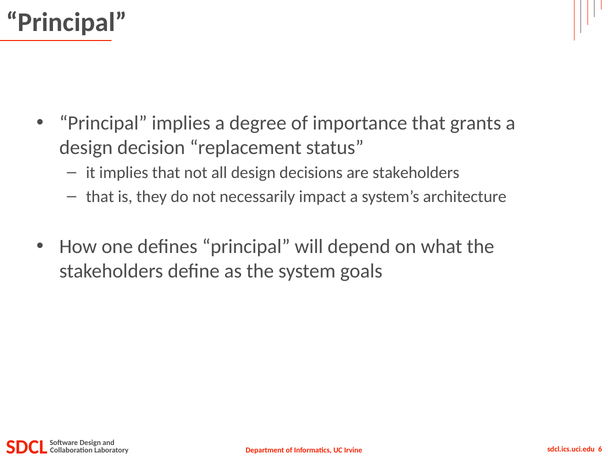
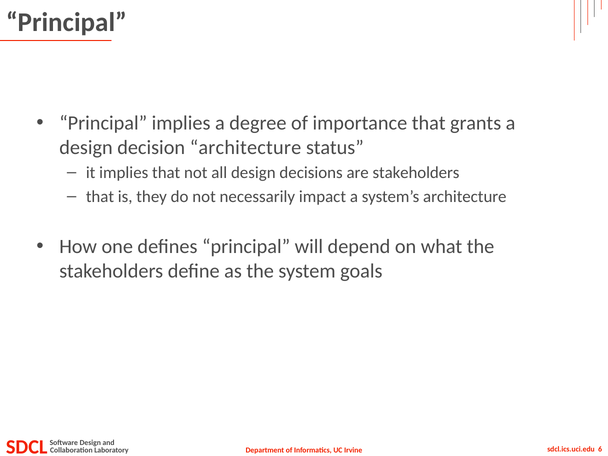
decision replacement: replacement -> architecture
